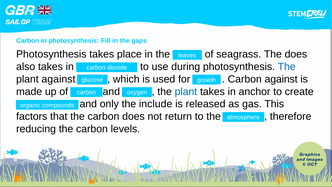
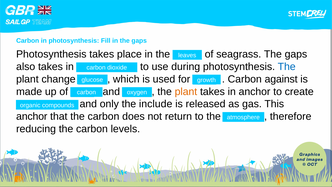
seagrass The does: does -> gaps
plant against: against -> change
plant at (186, 91) colour: blue -> orange
factors at (32, 116): factors -> anchor
